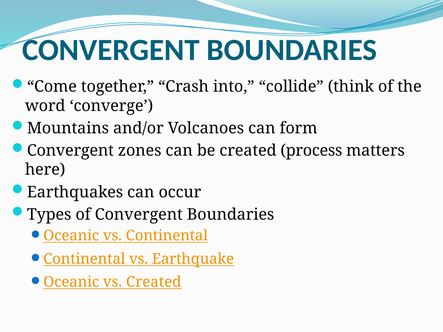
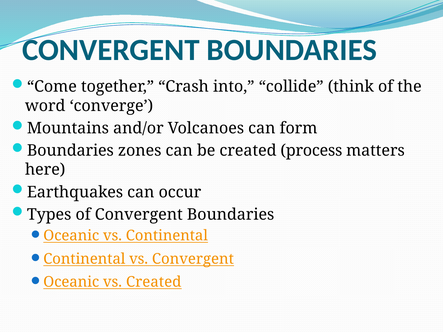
Convergent at (70, 151): Convergent -> Boundaries
vs Earthquake: Earthquake -> Convergent
